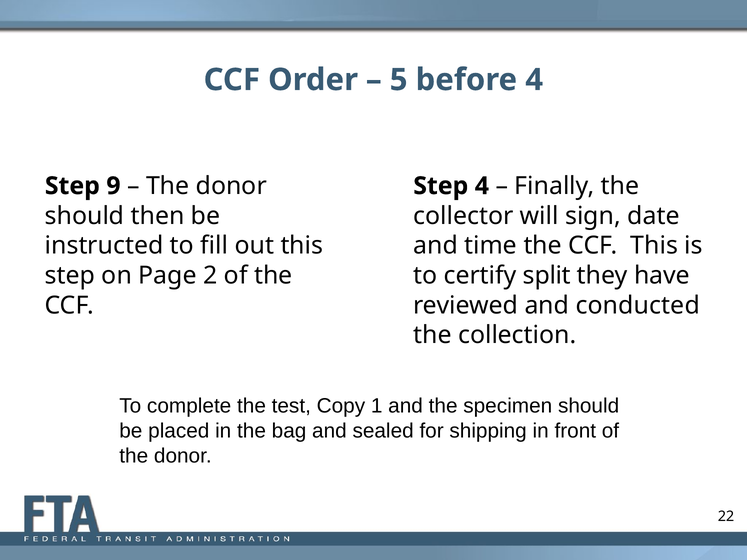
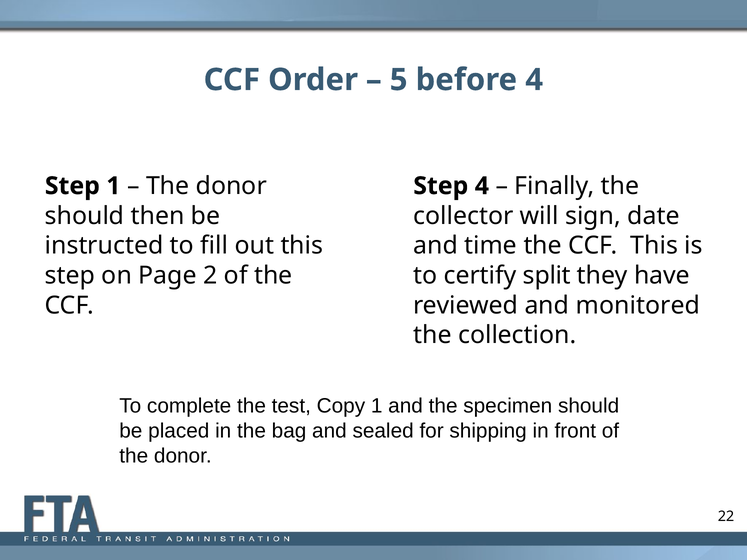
Step 9: 9 -> 1
conducted: conducted -> monitored
